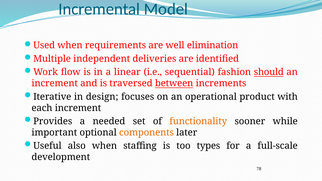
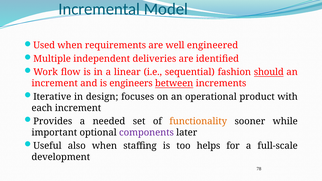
elimination: elimination -> engineered
traversed: traversed -> engineers
components colour: orange -> purple
types: types -> helps
